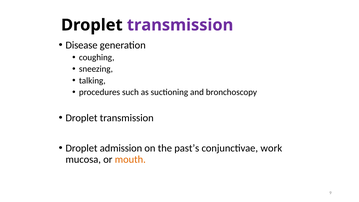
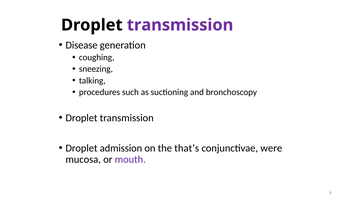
past’s: past’s -> that’s
work: work -> were
mouth colour: orange -> purple
